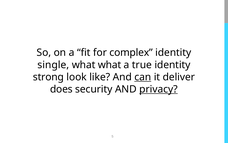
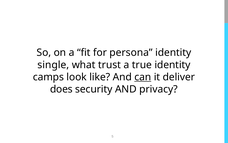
complex: complex -> persona
what what: what -> trust
strong: strong -> camps
privacy underline: present -> none
